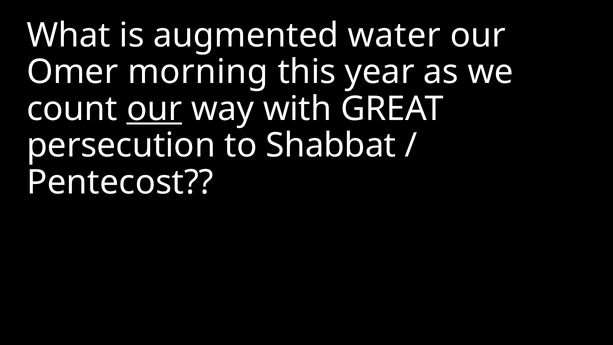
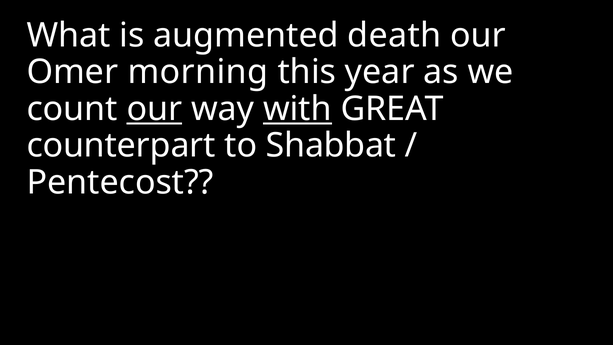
water: water -> death
with underline: none -> present
persecution: persecution -> counterpart
